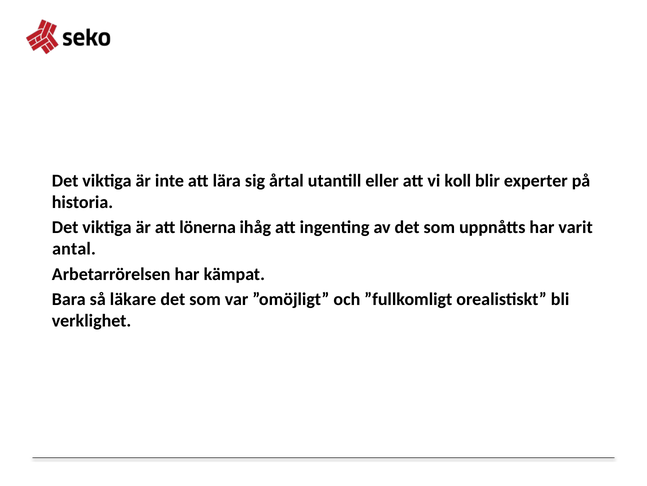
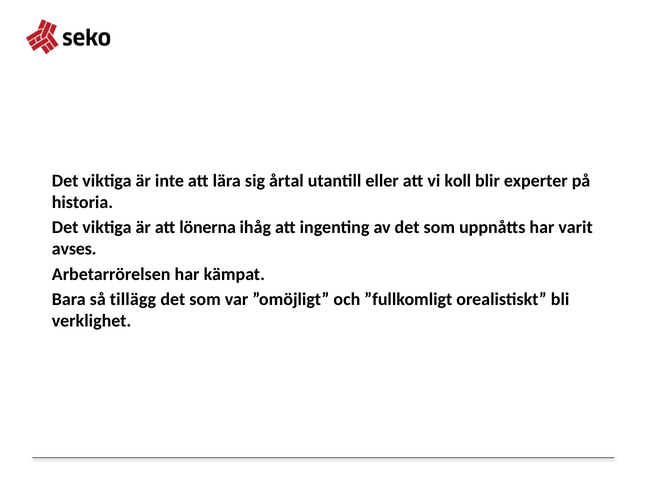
antal: antal -> avses
läkare: läkare -> tillägg
